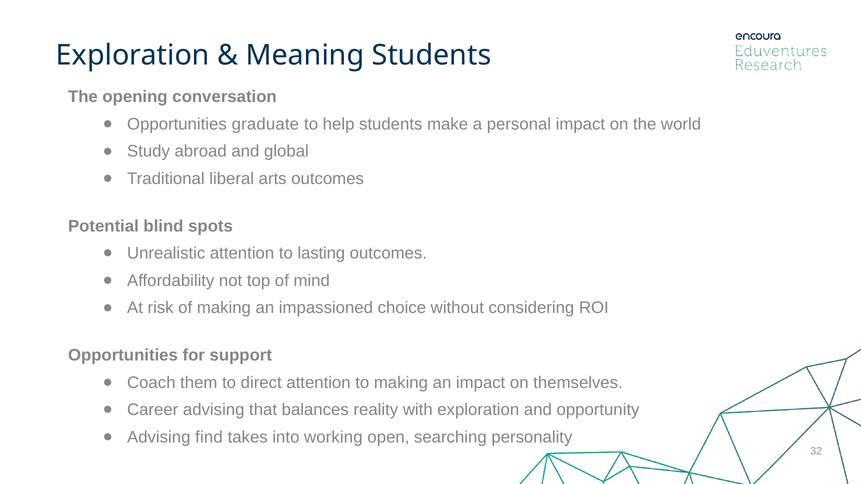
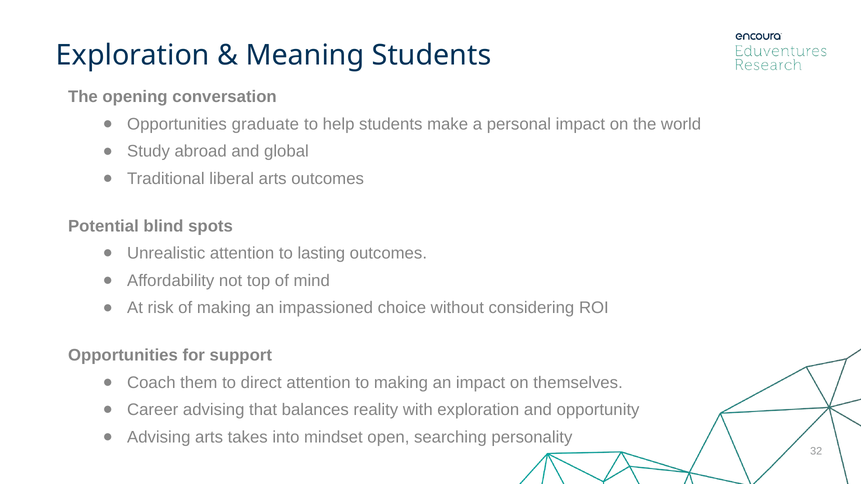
Advising find: find -> arts
working: working -> mindset
